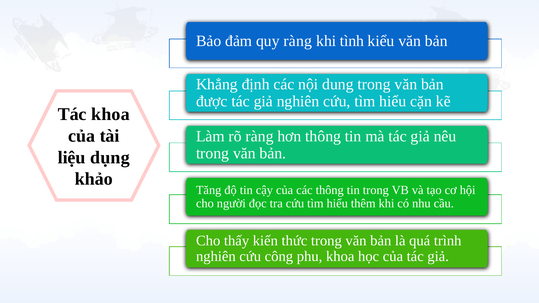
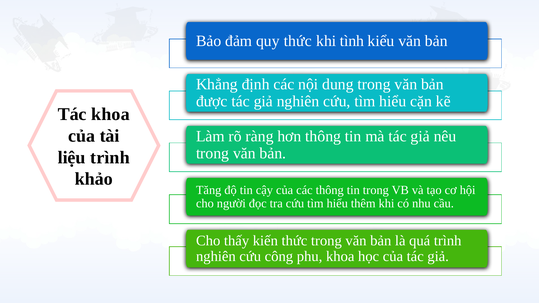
quy ràng: ràng -> thức
liệu dụng: dụng -> trình
